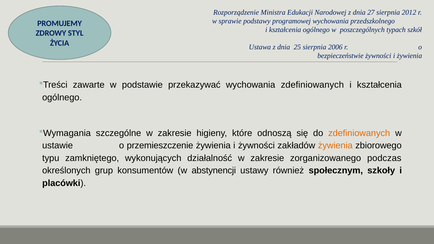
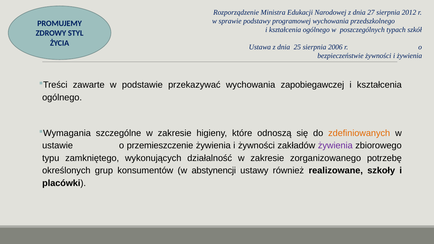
wychowania zdefiniowanych: zdefiniowanych -> zapobiegawczej
żywienia at (335, 146) colour: orange -> purple
podczas: podczas -> potrzebę
społecznym: społecznym -> realizowane
